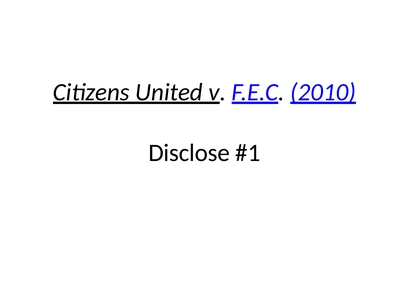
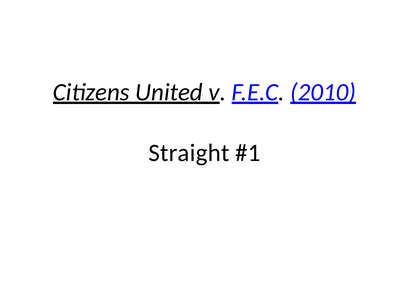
Disclose: Disclose -> Straight
